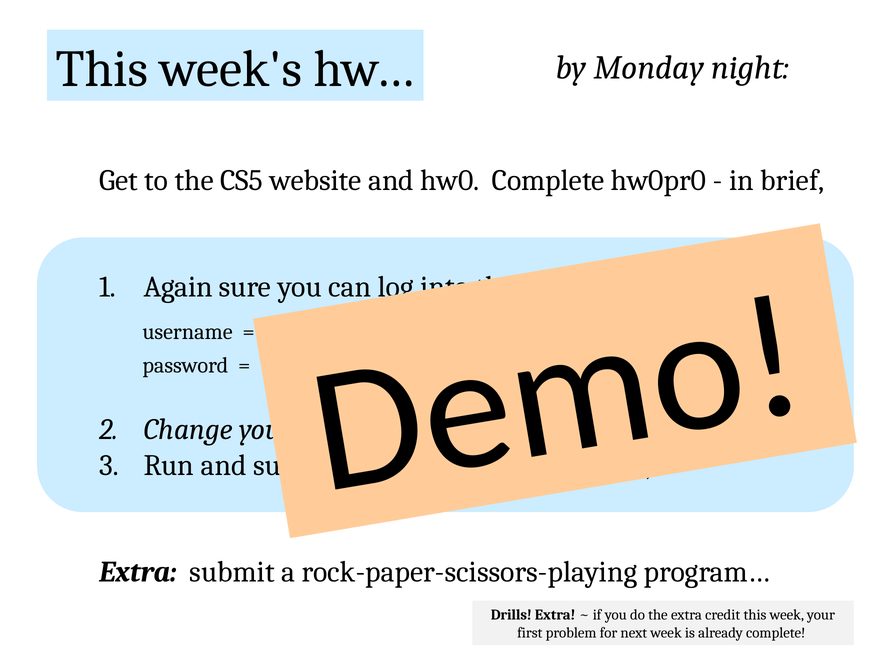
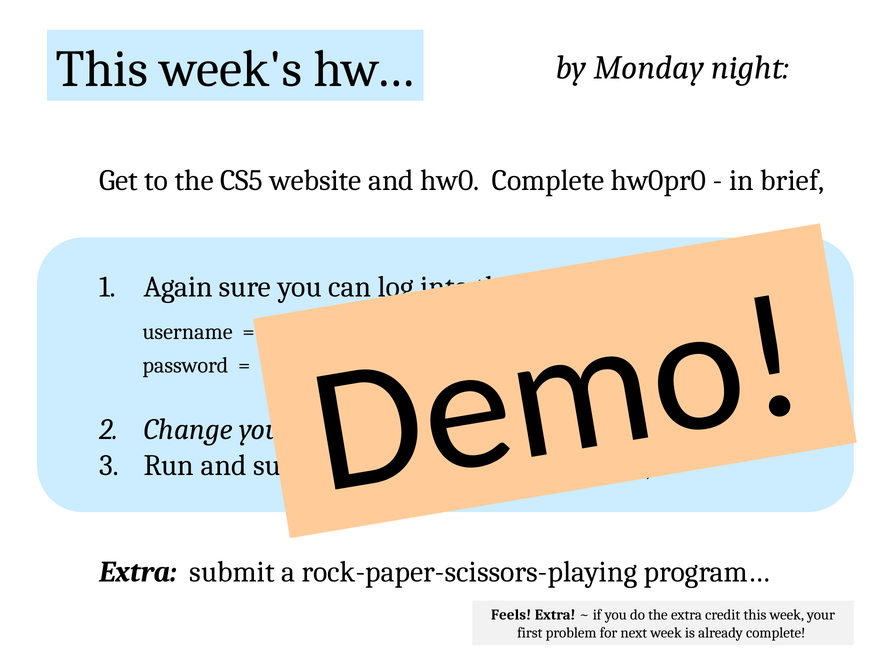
Drills: Drills -> Feels
